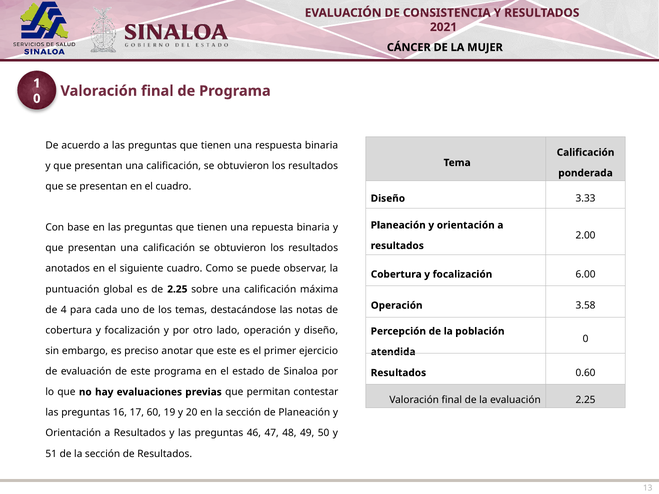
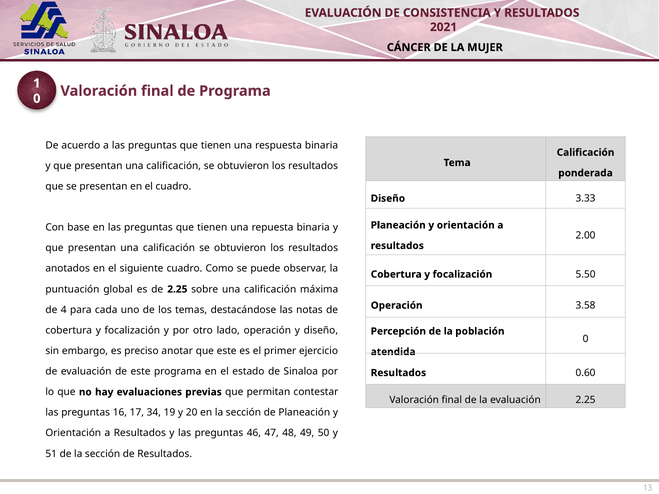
6.00: 6.00 -> 5.50
60: 60 -> 34
